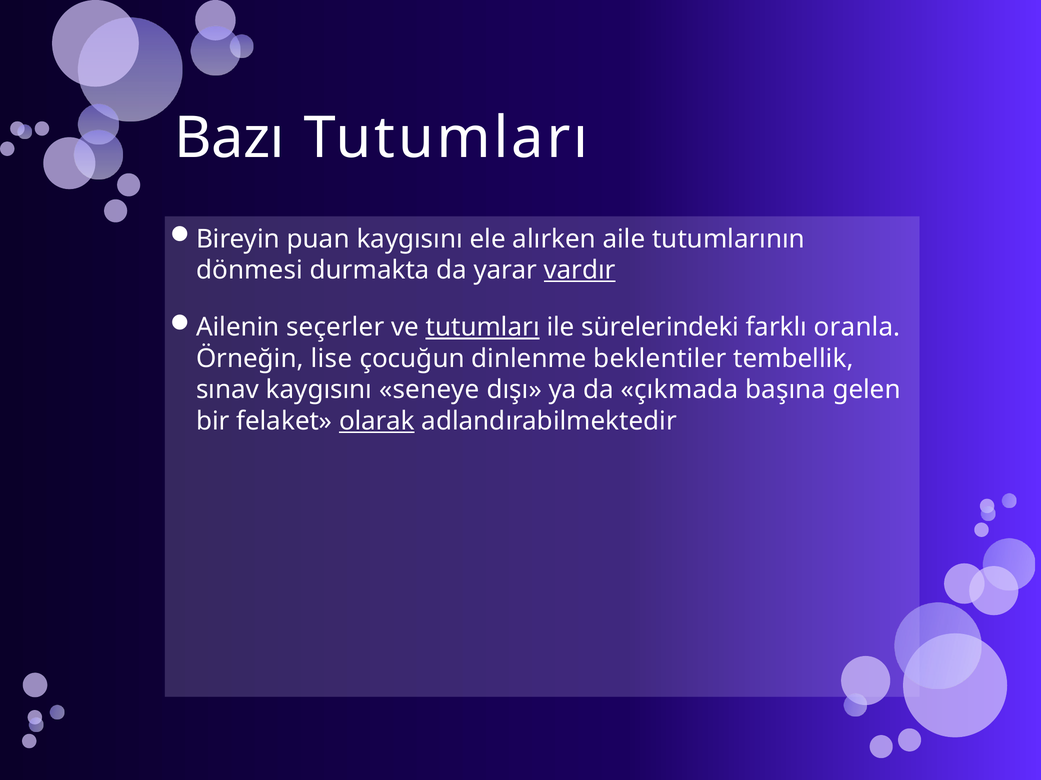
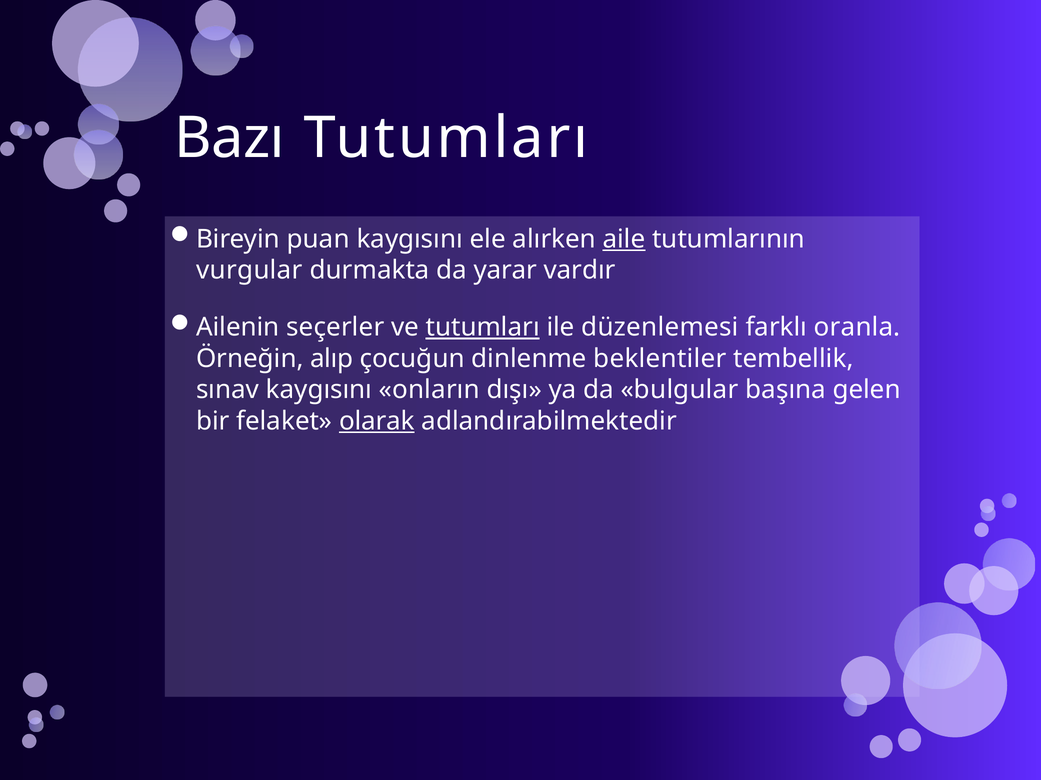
aile underline: none -> present
dönmesi: dönmesi -> vurgular
vardır underline: present -> none
sürelerindeki: sürelerindeki -> düzenlemesi
lise: lise -> alıp
seneye: seneye -> onların
çıkmada: çıkmada -> bulgular
